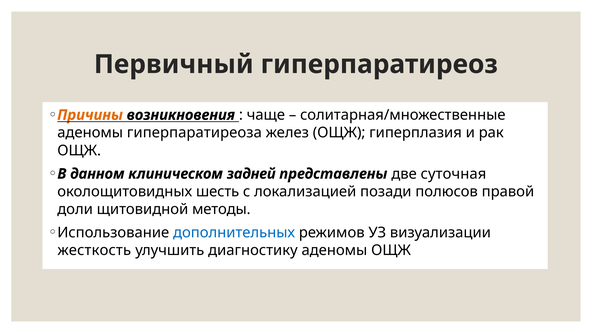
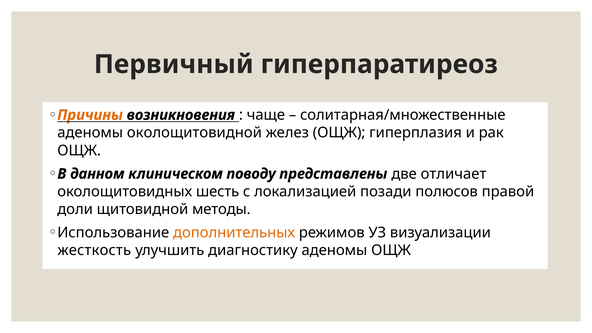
гиперпаратиреоза: гиперпаратиреоза -> околощитовидной
задней: задней -> поводу
суточная: суточная -> отличает
дополнительных colour: blue -> orange
